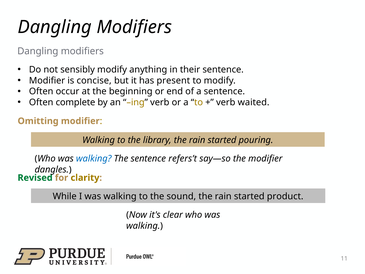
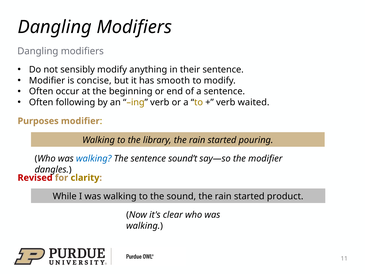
present: present -> smooth
complete: complete -> following
Omitting: Omitting -> Purposes
refers’t: refers’t -> sound’t
Revised colour: green -> red
